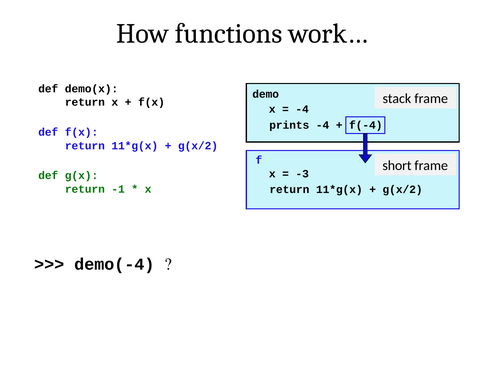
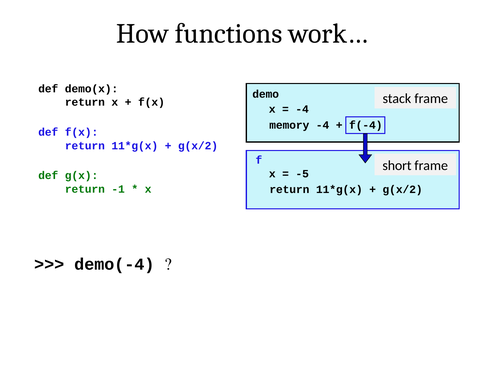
prints: prints -> memory
-3: -3 -> -5
